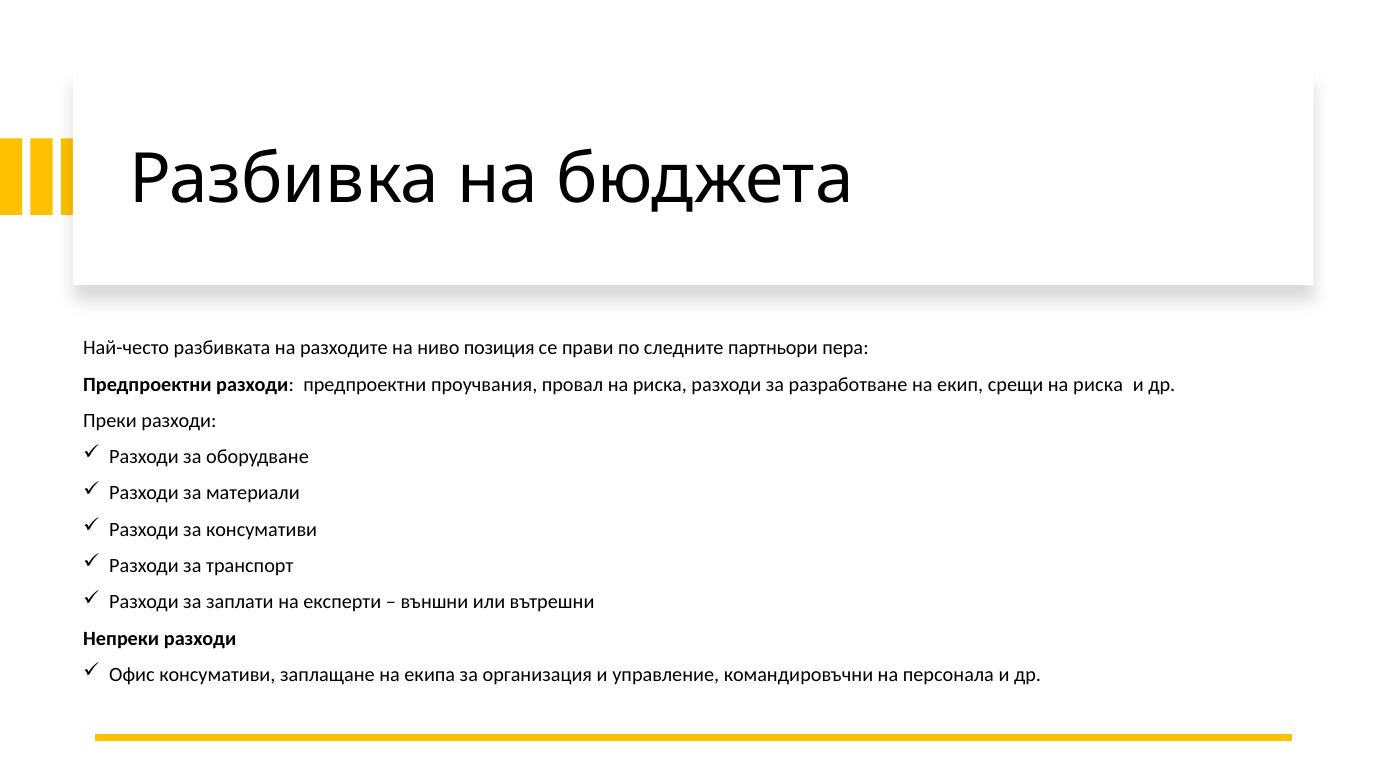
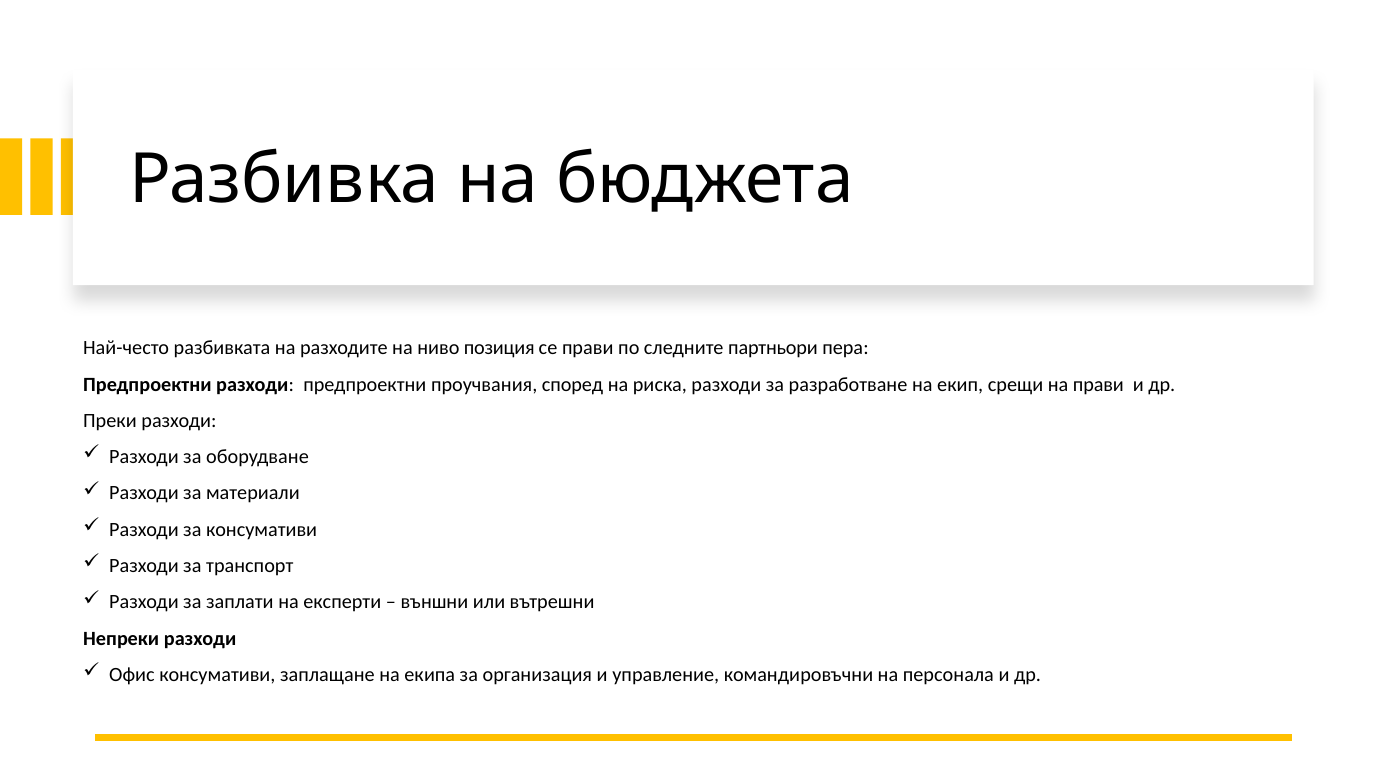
провал: провал -> според
срещи на риска: риска -> прави
